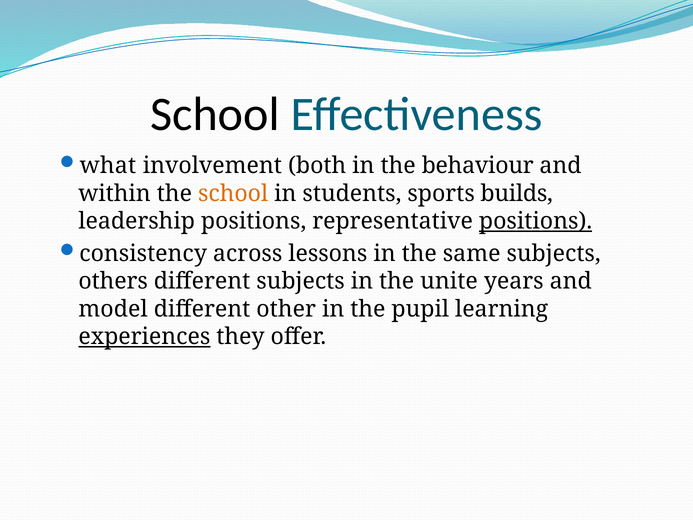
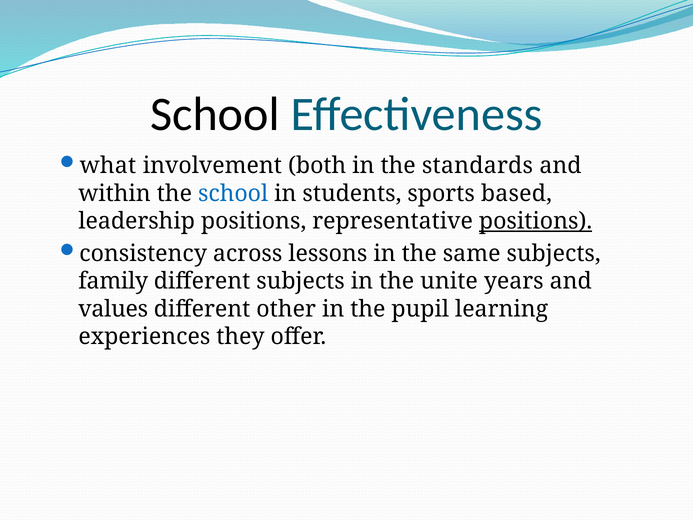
behaviour: behaviour -> standards
school at (233, 193) colour: orange -> blue
builds: builds -> based
others: others -> family
model: model -> values
experiences underline: present -> none
